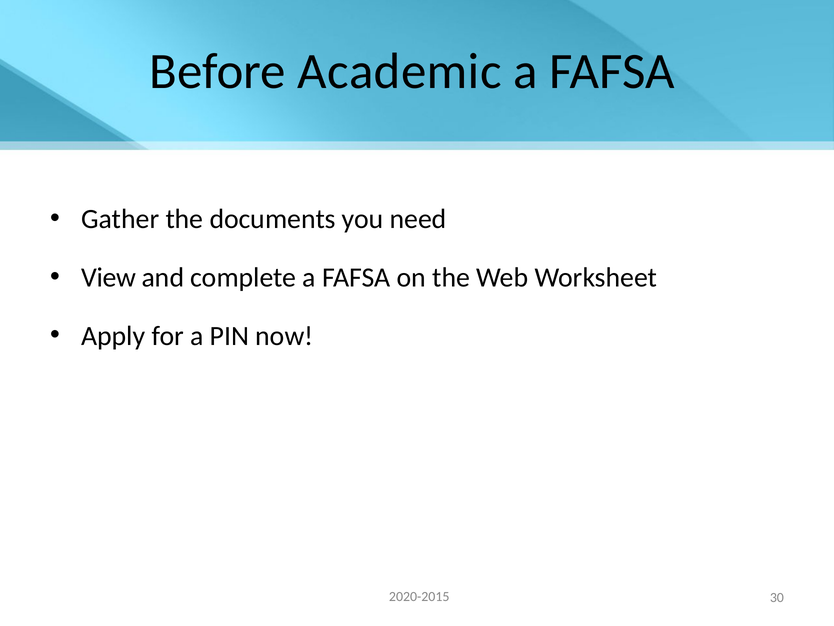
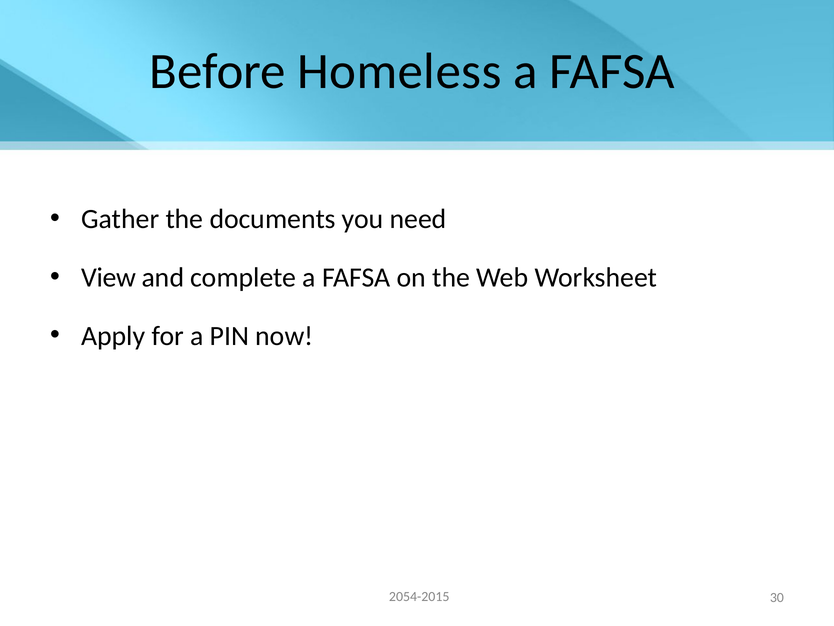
Academic: Academic -> Homeless
2020-2015: 2020-2015 -> 2054-2015
